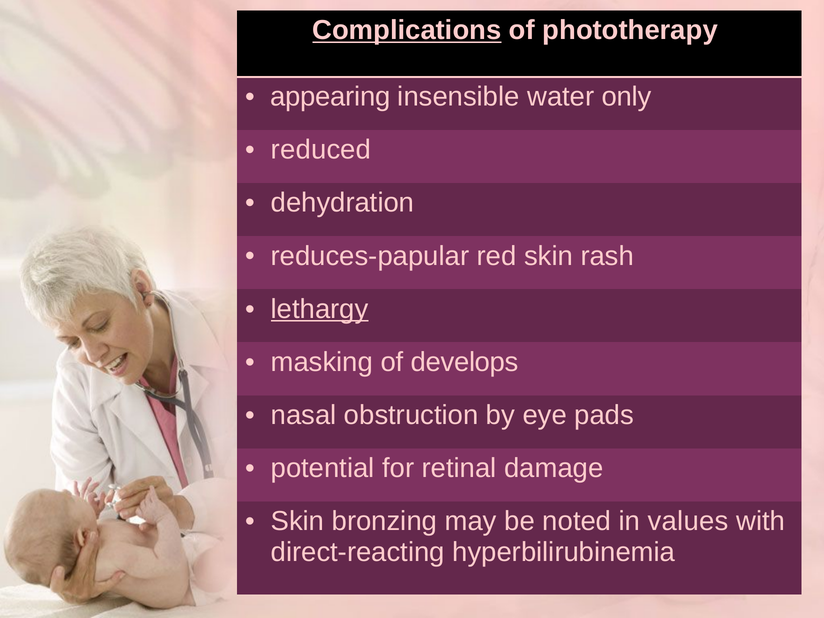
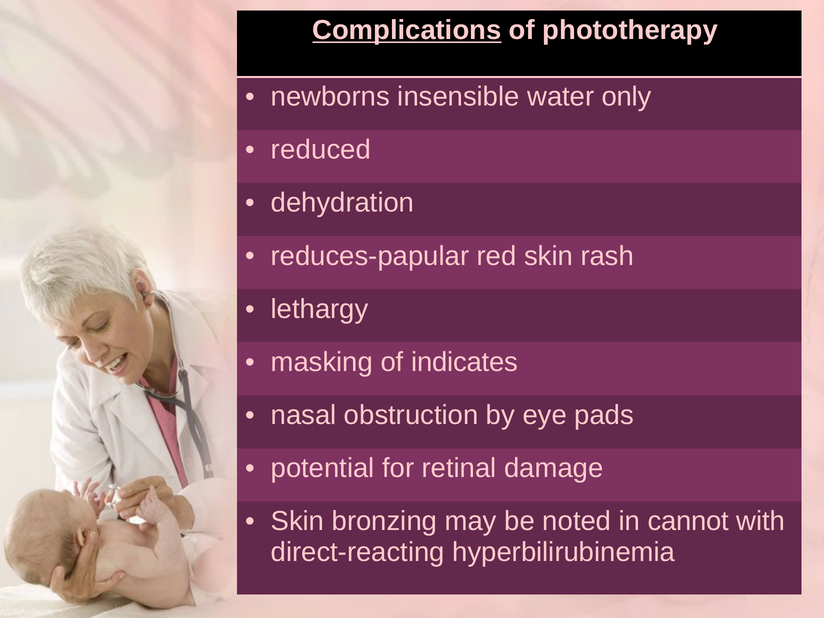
appearing: appearing -> newborns
lethargy underline: present -> none
develops: develops -> indicates
values: values -> cannot
